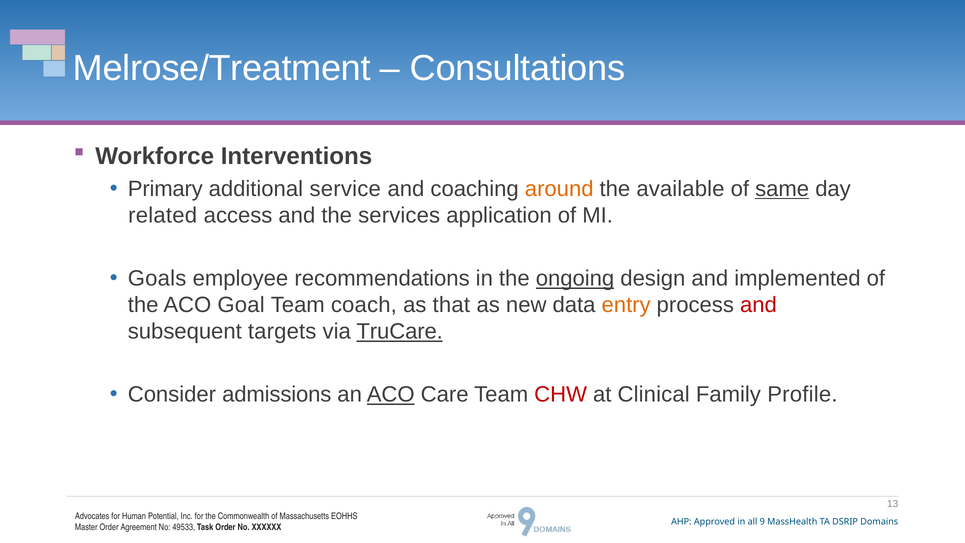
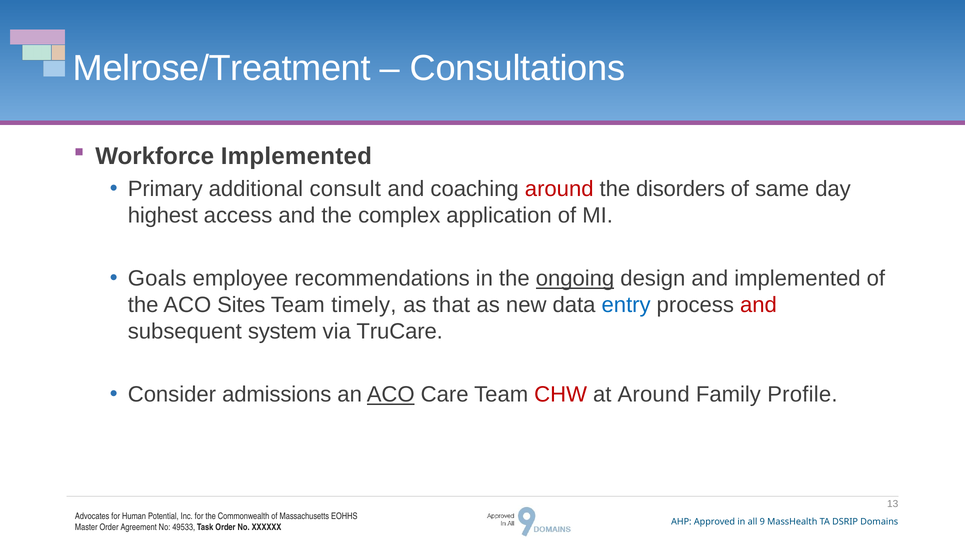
Workforce Interventions: Interventions -> Implemented
service: service -> consult
around at (559, 189) colour: orange -> red
available: available -> disorders
same underline: present -> none
related: related -> highest
services: services -> complex
Goal: Goal -> Sites
coach: coach -> timely
entry colour: orange -> blue
targets: targets -> system
TruCare underline: present -> none
at Clinical: Clinical -> Around
